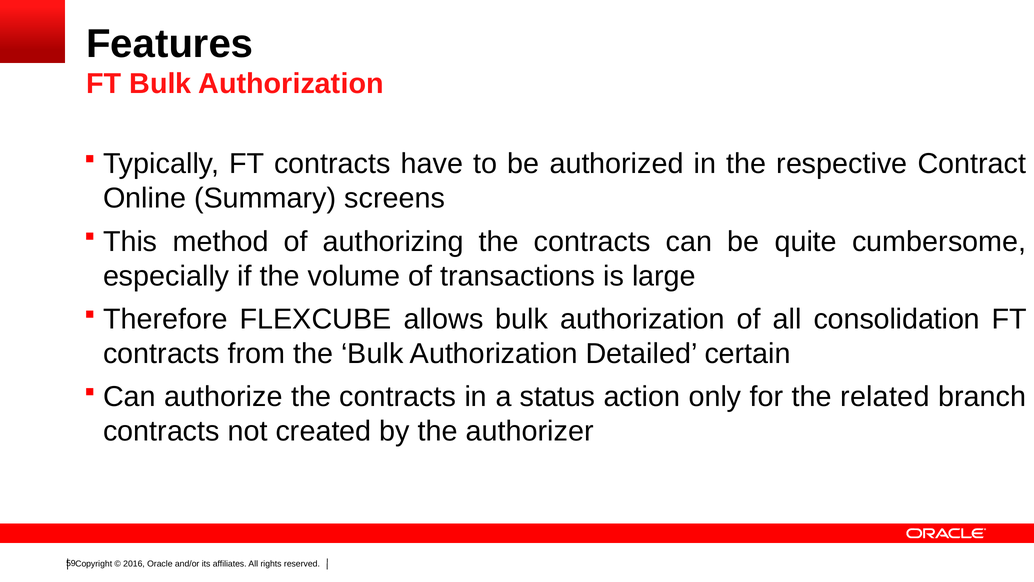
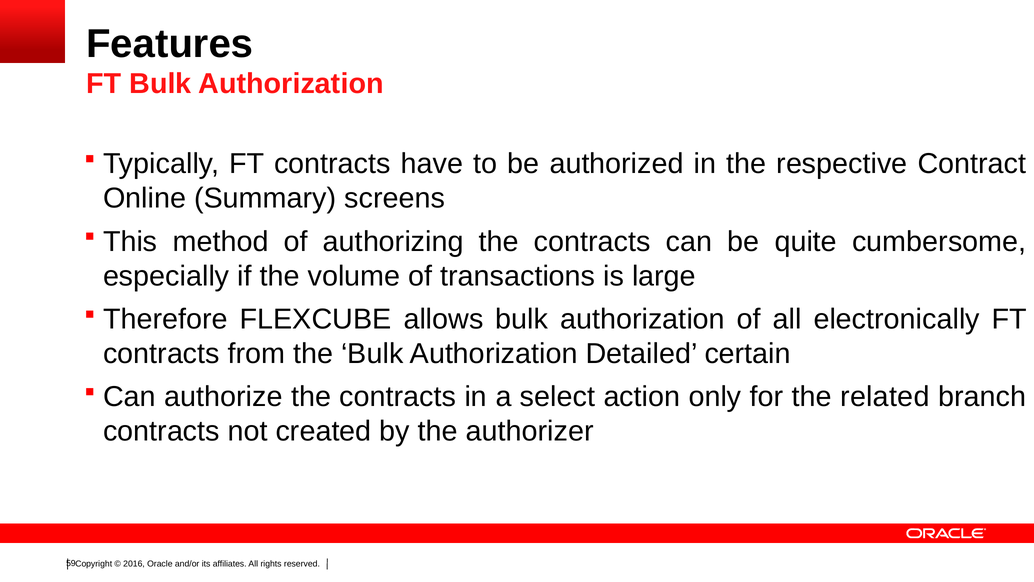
consolidation: consolidation -> electronically
status: status -> select
